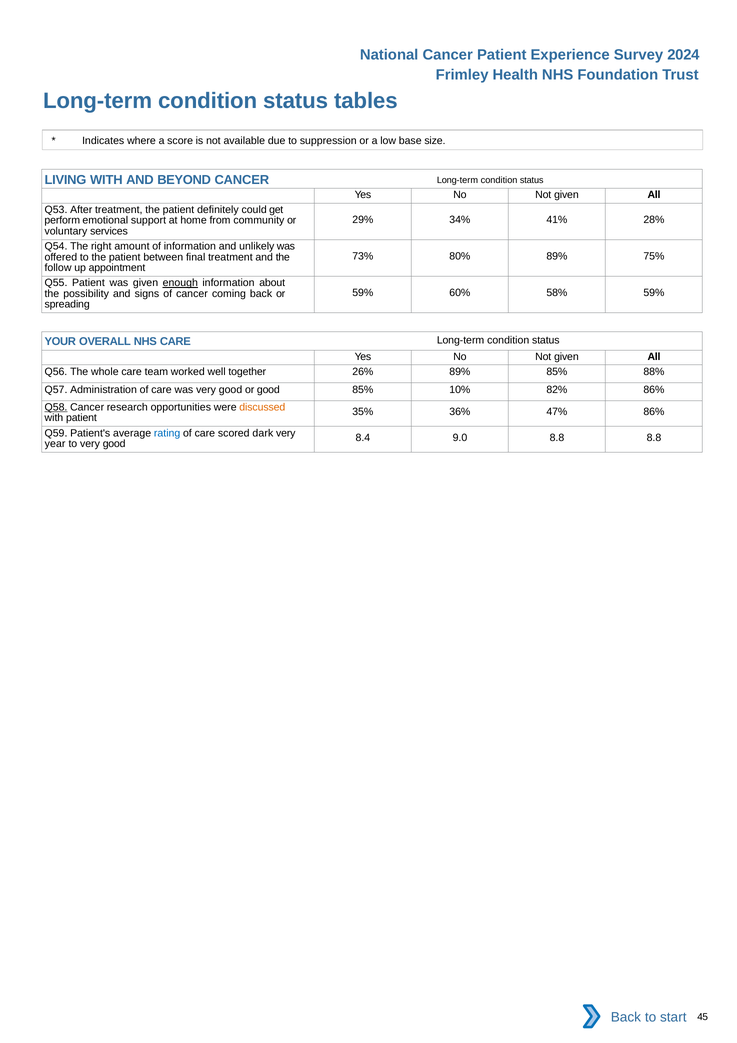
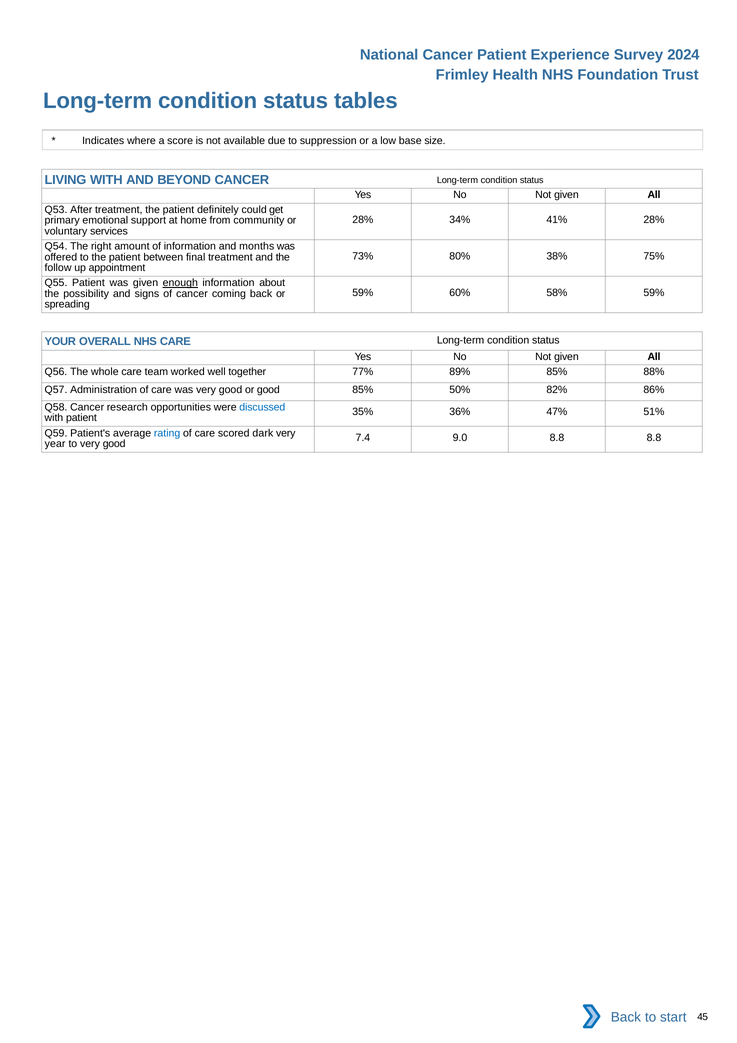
29% at (363, 220): 29% -> 28%
perform: perform -> primary
unlikely: unlikely -> months
80% 89%: 89% -> 38%
26%: 26% -> 77%
10%: 10% -> 50%
Q58 underline: present -> none
discussed colour: orange -> blue
47% 86%: 86% -> 51%
8.4: 8.4 -> 7.4
